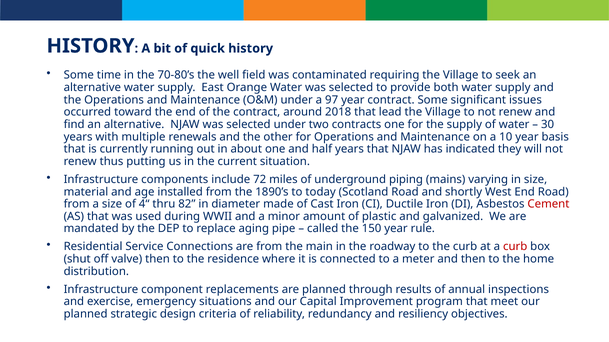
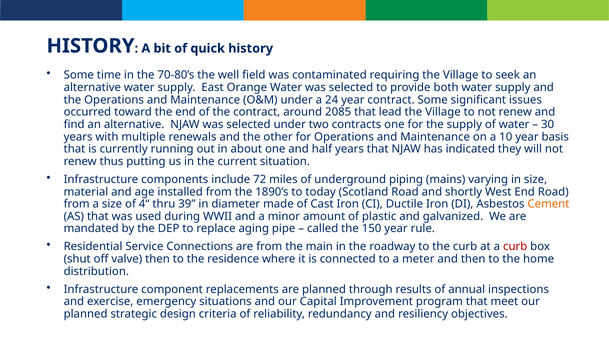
97: 97 -> 24
2018: 2018 -> 2085
82: 82 -> 39
Cement colour: red -> orange
